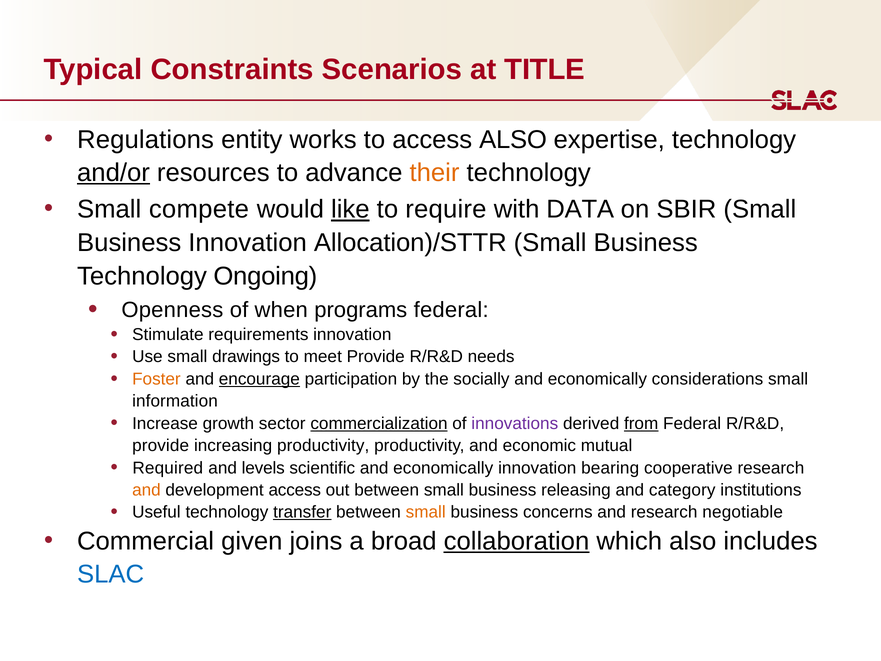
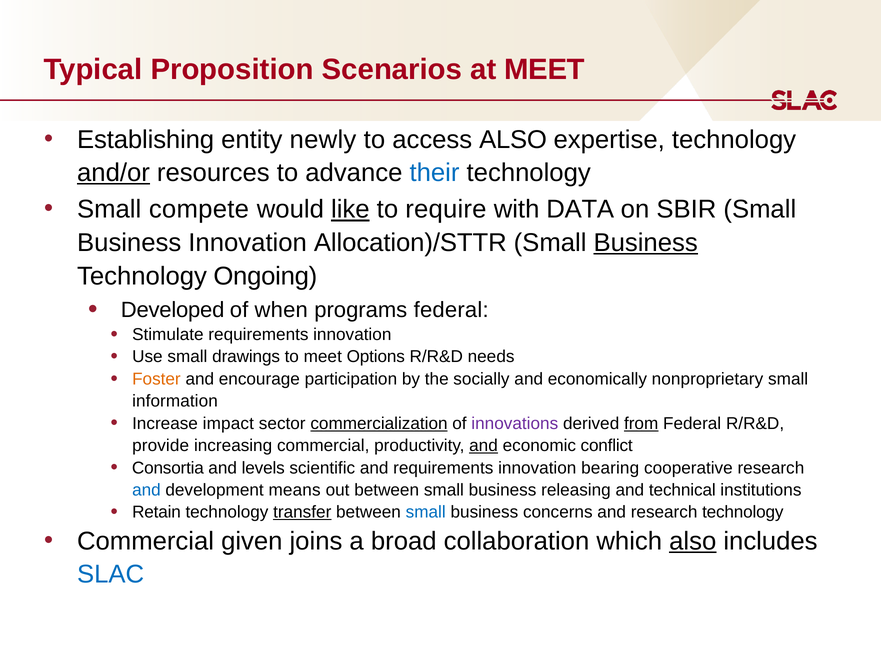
Constraints: Constraints -> Proposition
at TITLE: TITLE -> MEET
Regulations: Regulations -> Establishing
works: works -> newly
their colour: orange -> blue
Business at (646, 243) underline: none -> present
Openness: Openness -> Developed
meet Provide: Provide -> Options
encourage underline: present -> none
considerations: considerations -> nonproprietary
growth: growth -> impact
increasing productivity: productivity -> commercial
and at (484, 445) underline: none -> present
mutual: mutual -> conflict
Required: Required -> Consortia
scientific and economically: economically -> requirements
and at (146, 490) colour: orange -> blue
development access: access -> means
category: category -> technical
Useful: Useful -> Retain
small at (426, 512) colour: orange -> blue
research negotiable: negotiable -> technology
collaboration underline: present -> none
also at (693, 541) underline: none -> present
